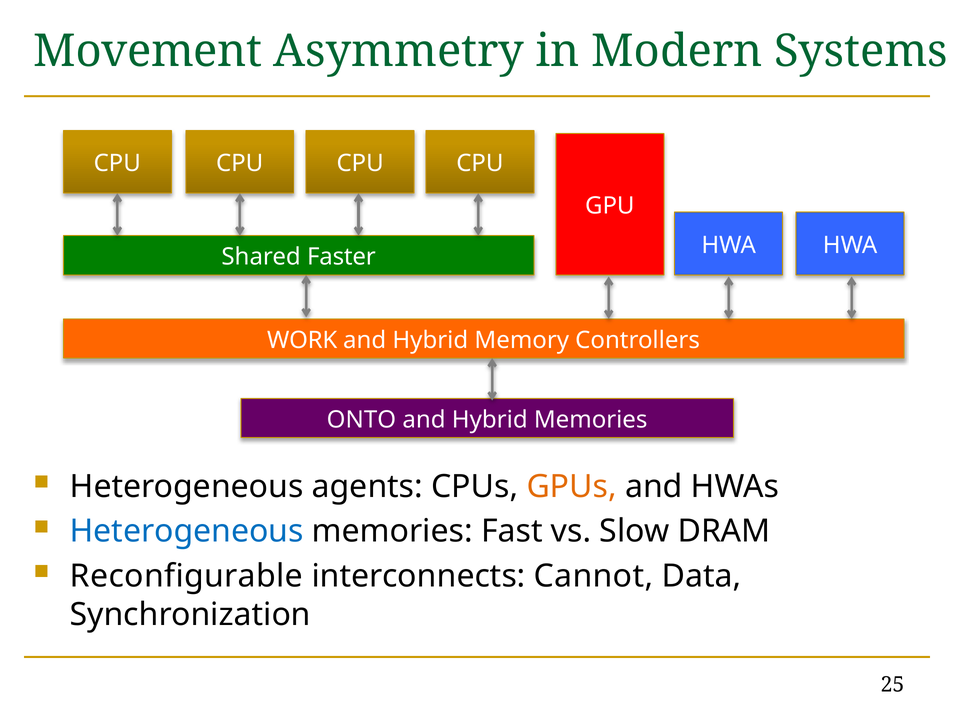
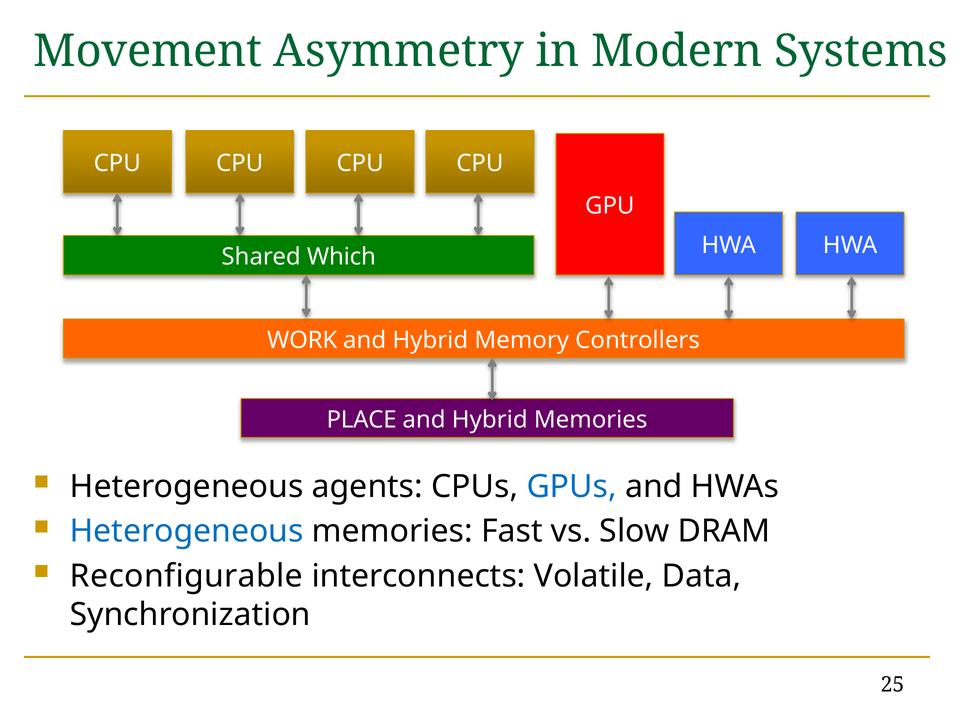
Faster: Faster -> Which
ONTO: ONTO -> PLACE
GPUs colour: orange -> blue
Cannot: Cannot -> Volatile
